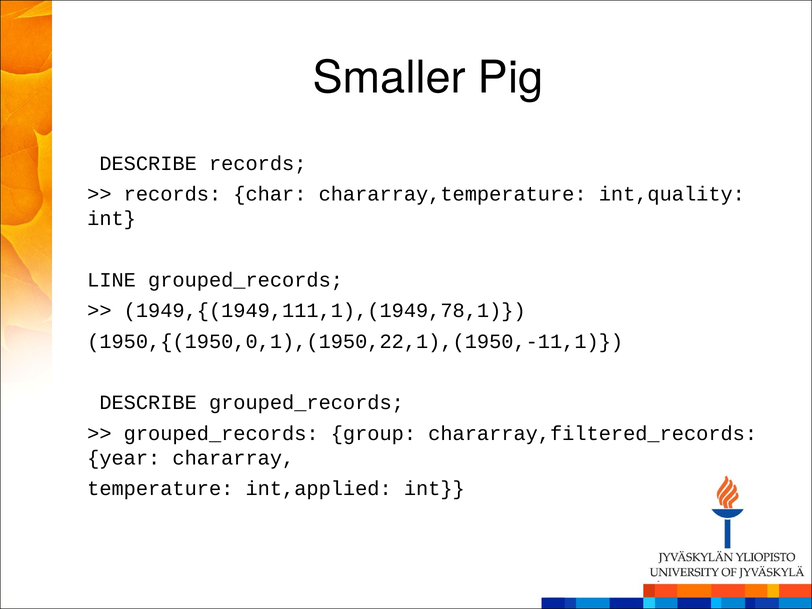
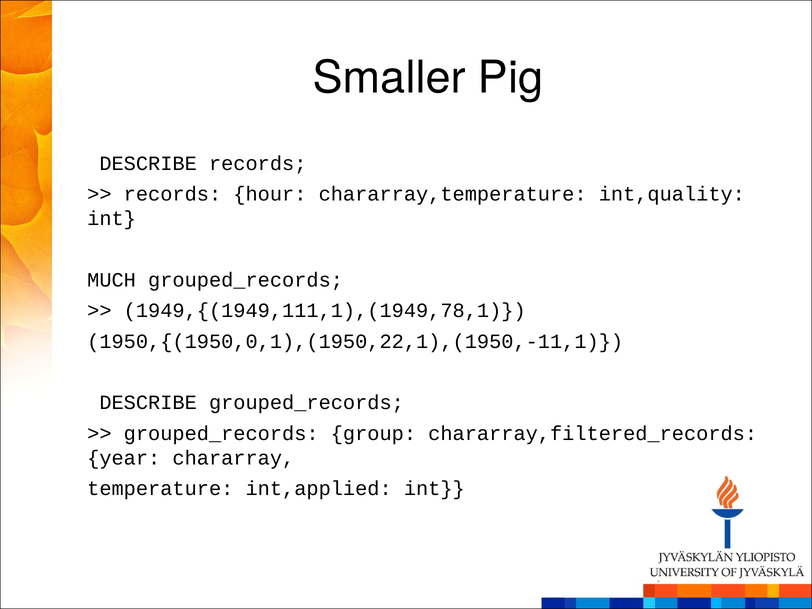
char: char -> hour
LINE: LINE -> MUCH
